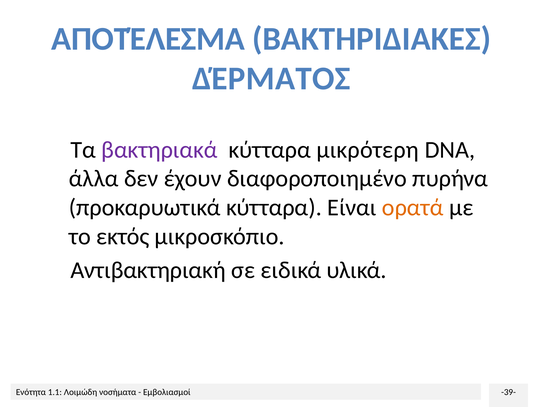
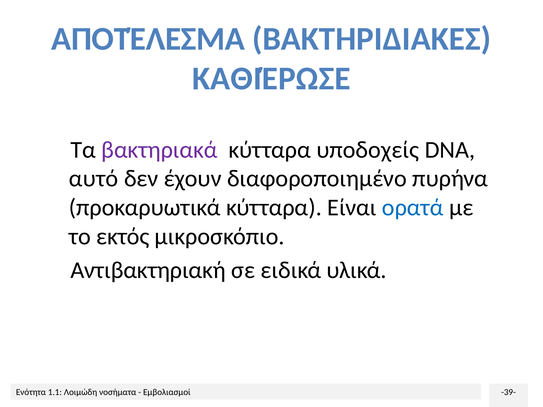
ΔΈΡΜΑΤΟΣ: ΔΈΡΜΑΤΟΣ -> ΚΑΘΙΈΡΩΣΕ
μικρότερη: μικρότερη -> υποδοχείς
άλλα: άλλα -> αυτό
ορατά colour: orange -> blue
